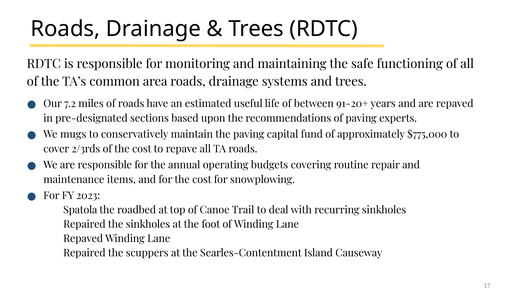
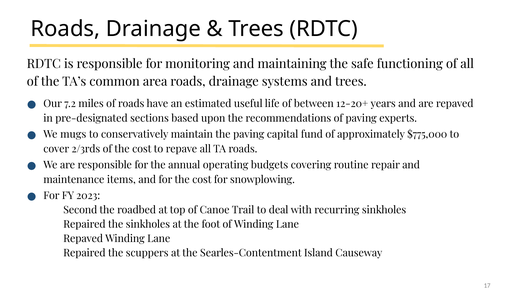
91-20+: 91-20+ -> 12-20+
Spatola: Spatola -> Second
